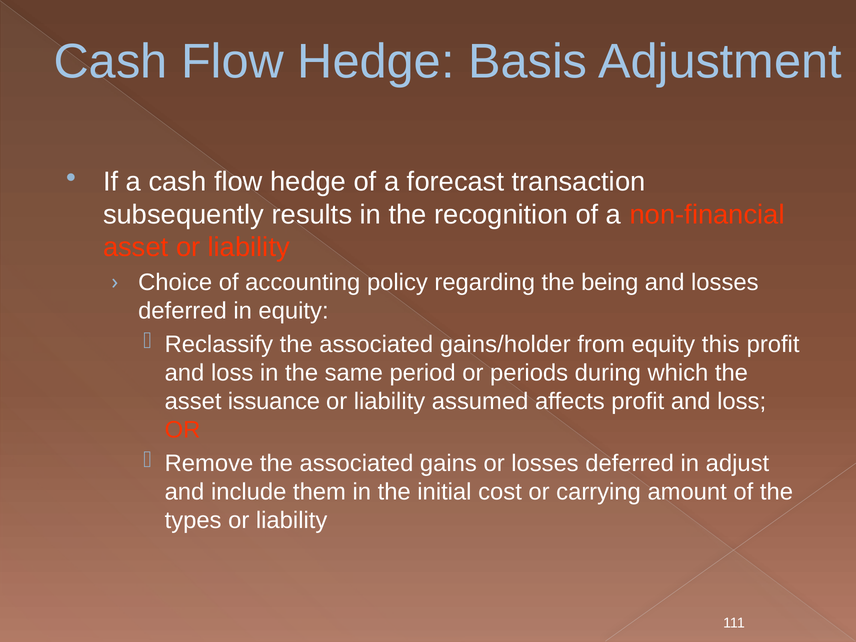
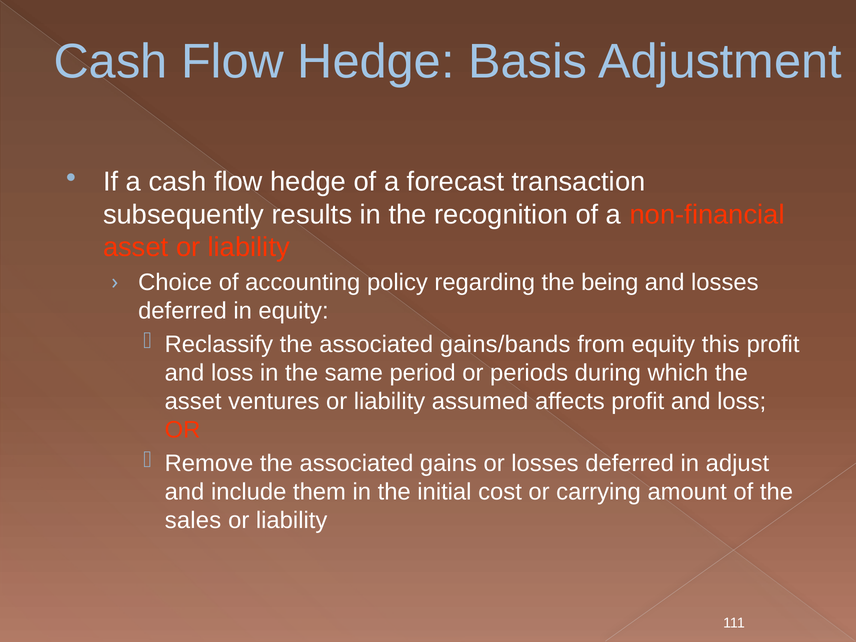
gains/holder: gains/holder -> gains/bands
issuance: issuance -> ventures
types: types -> sales
